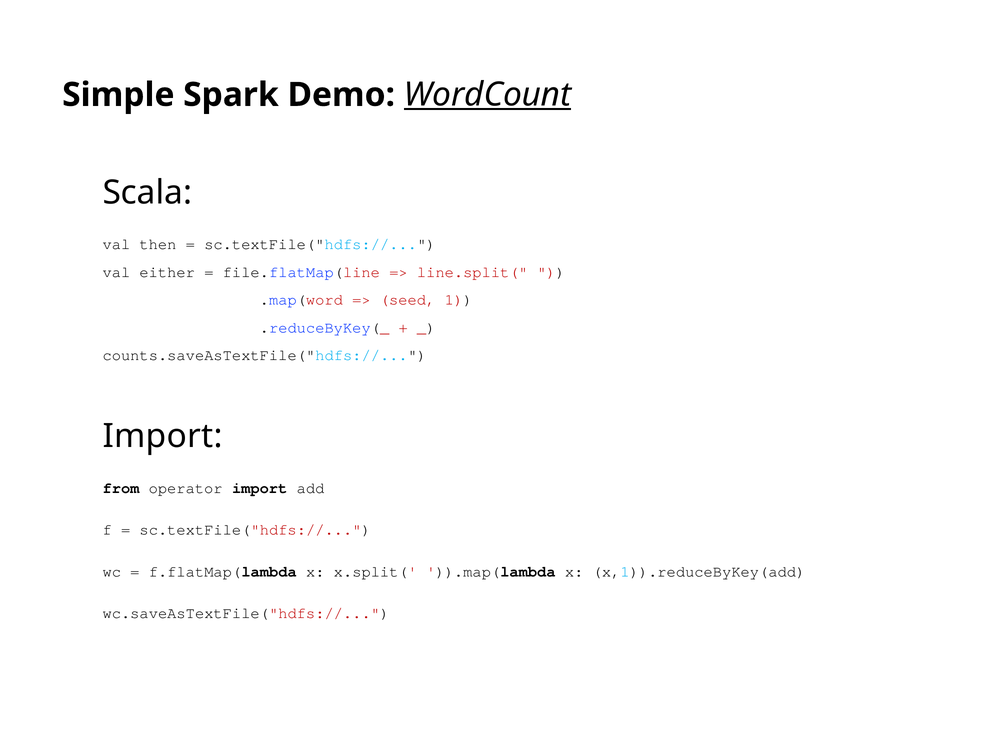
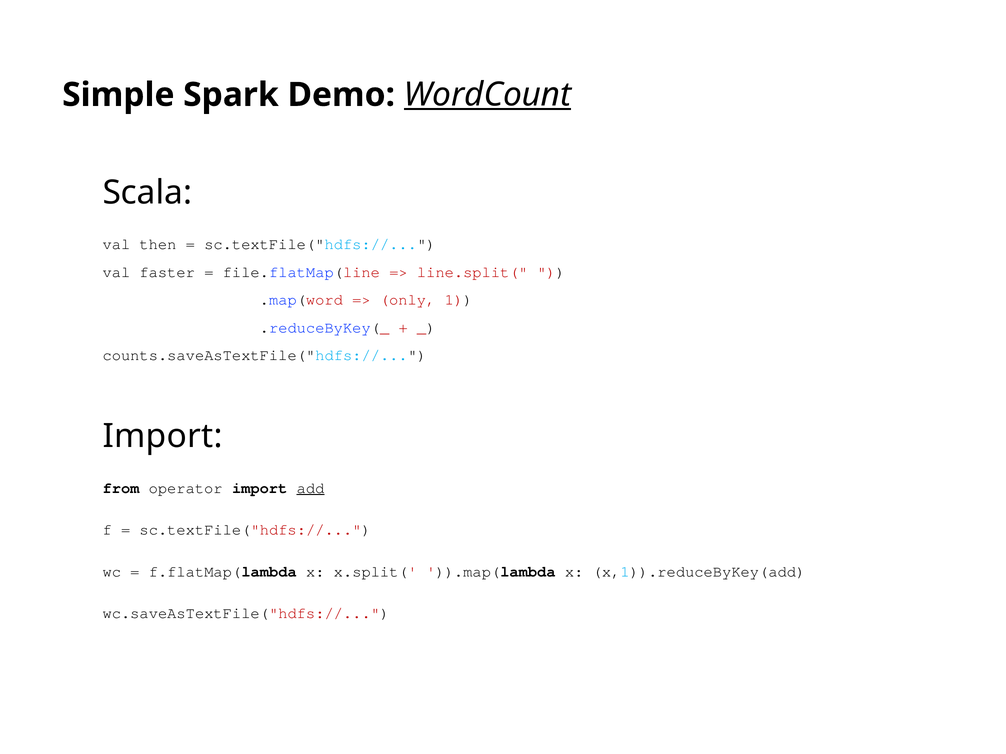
either: either -> faster
seed: seed -> only
add underline: none -> present
